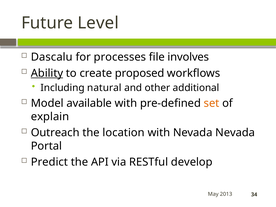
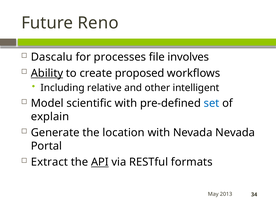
Level: Level -> Reno
natural: natural -> relative
additional: additional -> intelligent
available: available -> scientific
set colour: orange -> blue
Outreach: Outreach -> Generate
Predict: Predict -> Extract
API underline: none -> present
develop: develop -> formats
